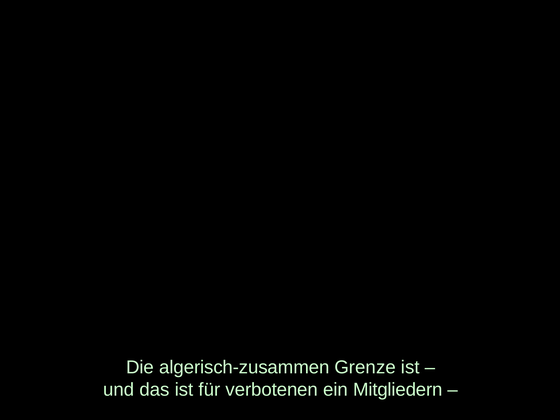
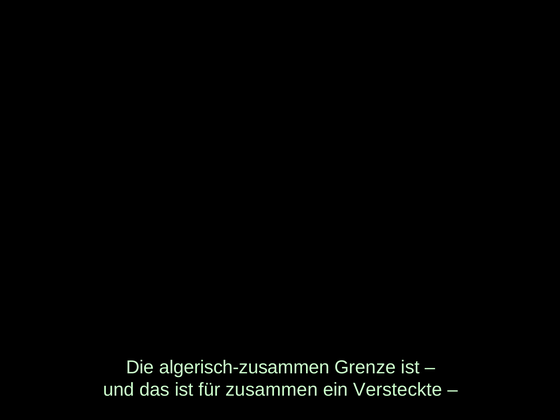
verbotenen: verbotenen -> zusammen
Mitgliedern: Mitgliedern -> Versteckte
